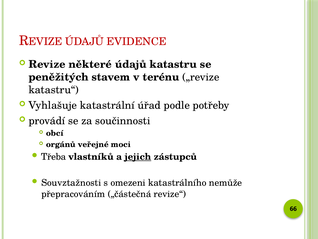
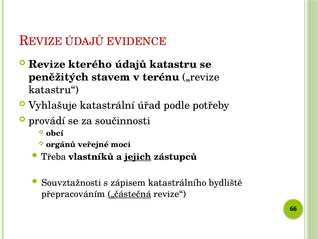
některé: některé -> kterého
omezeni: omezeni -> zápisem
nemůže: nemůže -> bydliště
„částečná underline: none -> present
